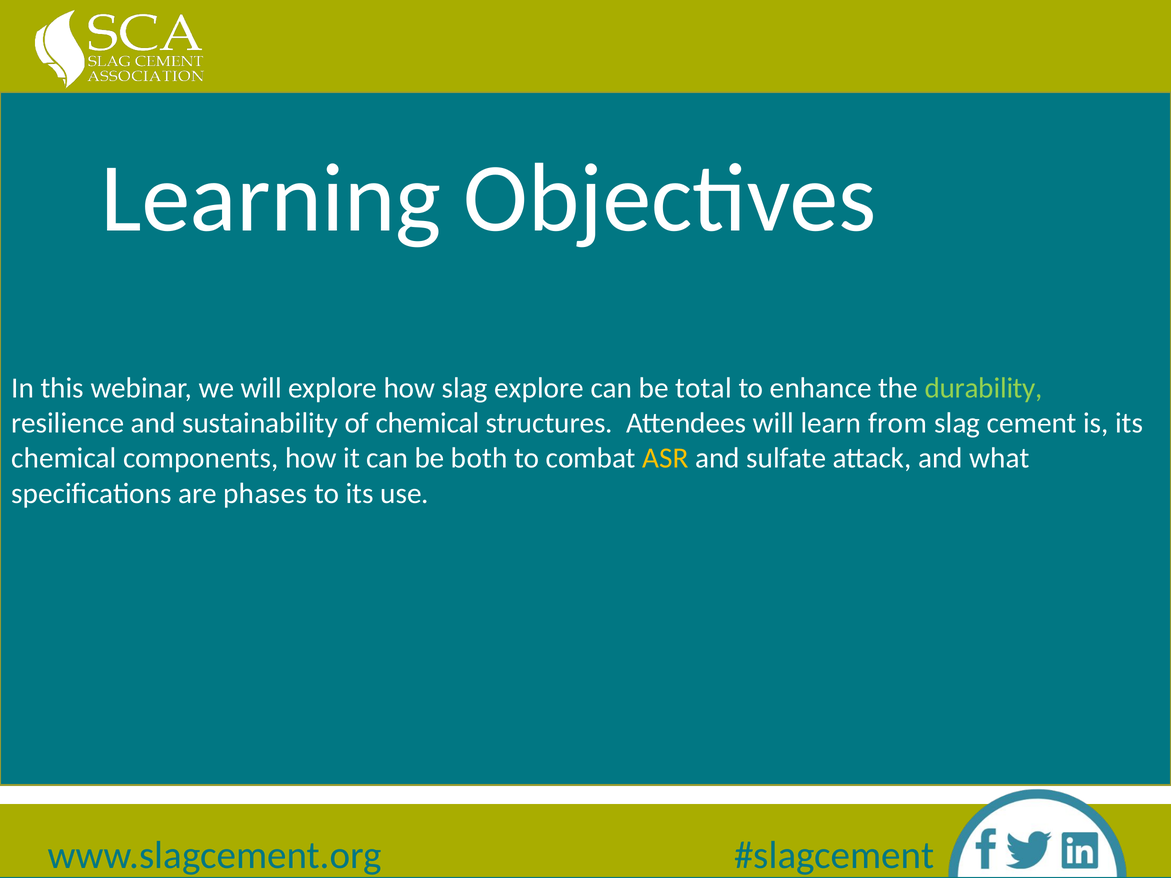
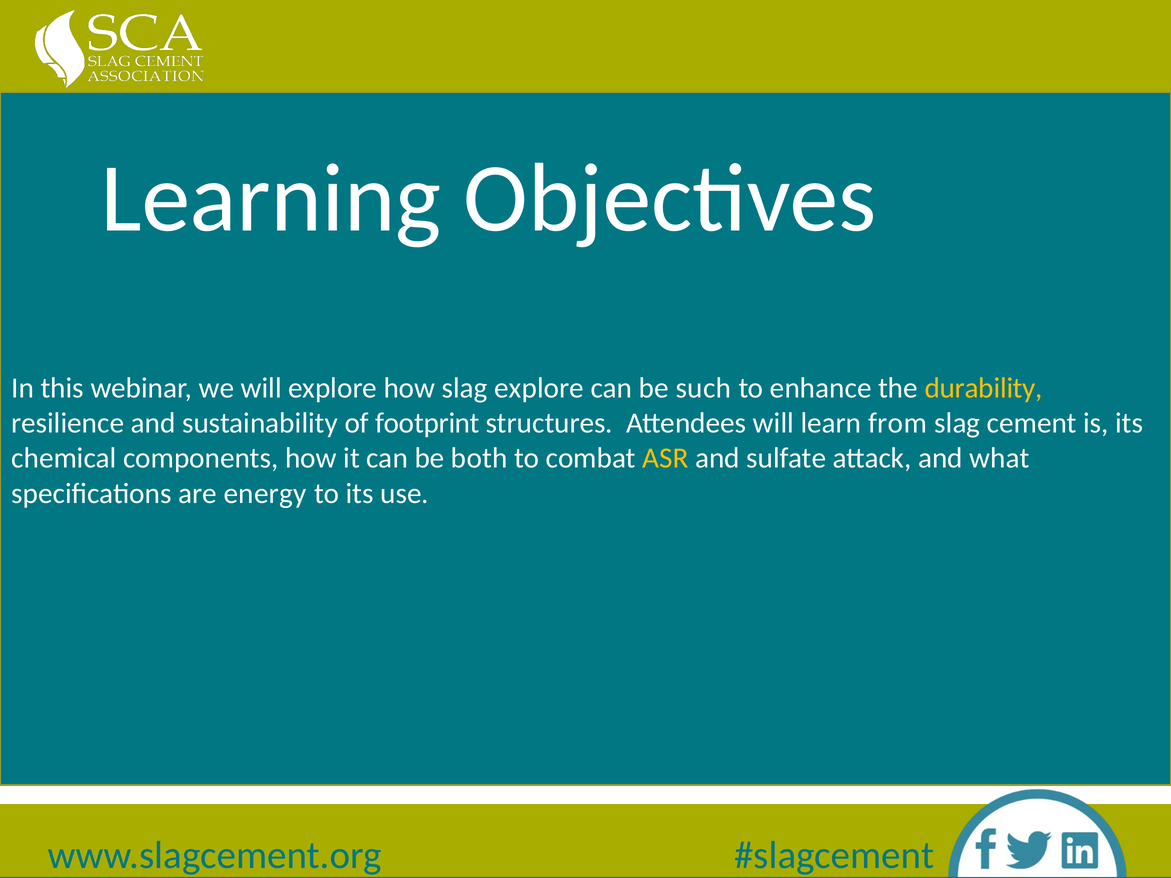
total: total -> such
durability colour: light green -> yellow
of chemical: chemical -> footprint
phases: phases -> energy
